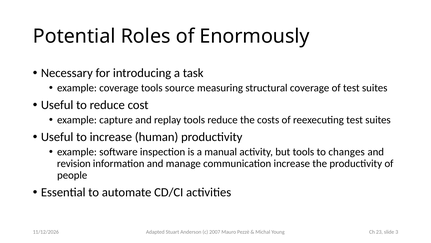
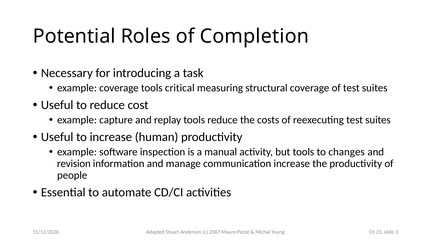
Enormously: Enormously -> Completion
source: source -> critical
